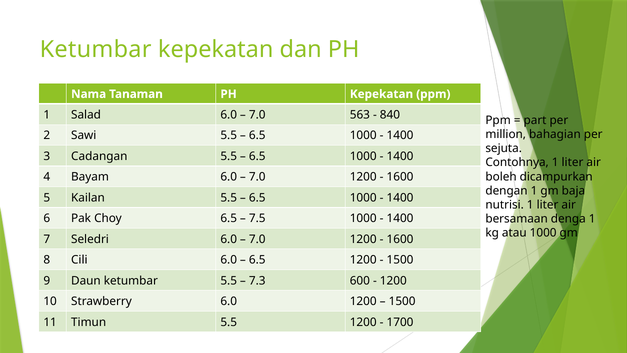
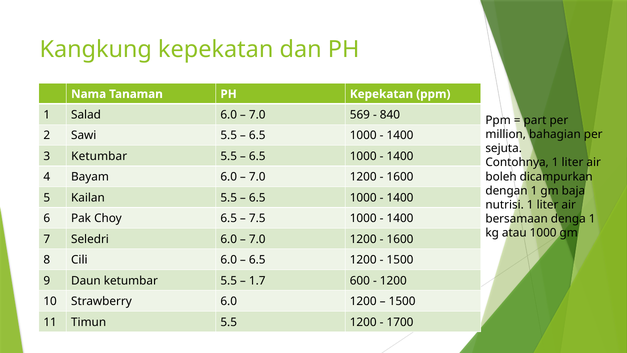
Ketumbar at (96, 49): Ketumbar -> Kangkung
563: 563 -> 569
3 Cadangan: Cadangan -> Ketumbar
7.3: 7.3 -> 1.7
